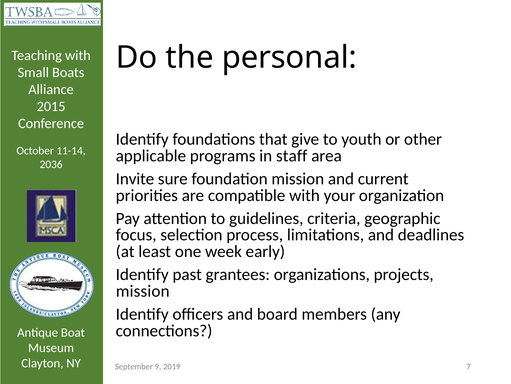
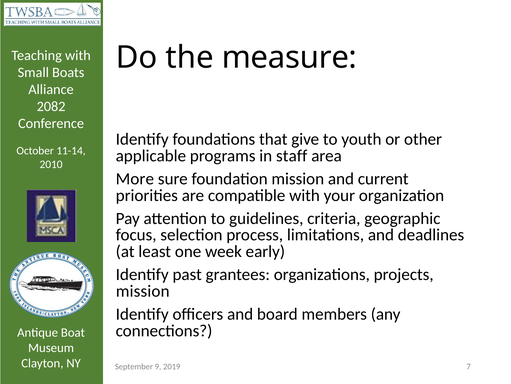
personal: personal -> measure
2015: 2015 -> 2082
2036: 2036 -> 2010
Invite: Invite -> More
